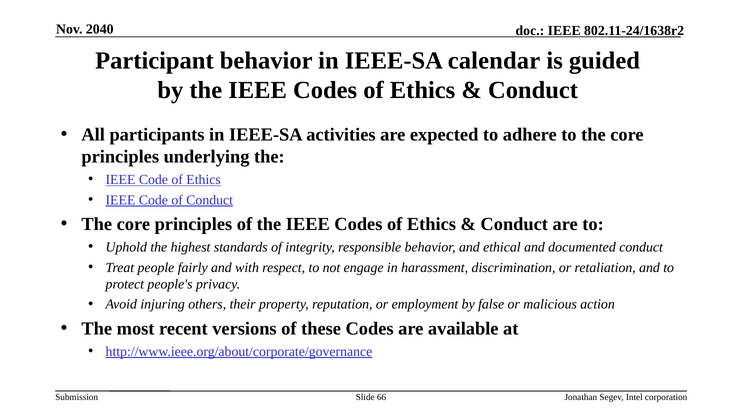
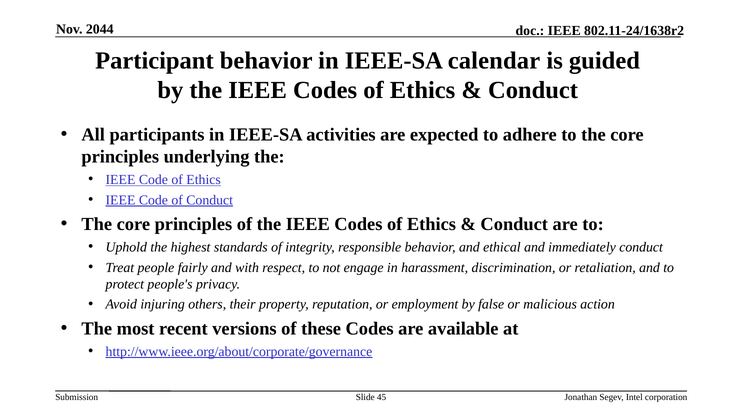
2040: 2040 -> 2044
documented: documented -> immediately
66: 66 -> 45
